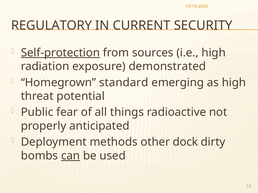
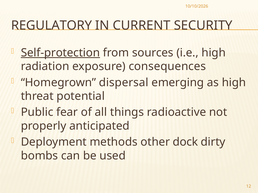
demonstrated: demonstrated -> consequences
standard: standard -> dispersal
can underline: present -> none
